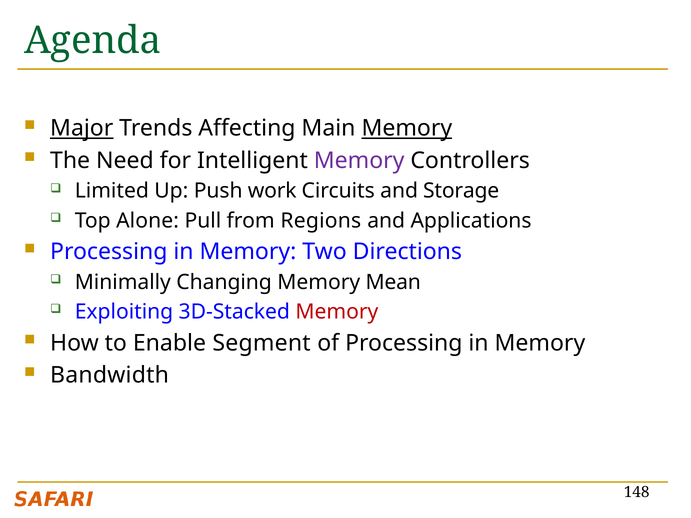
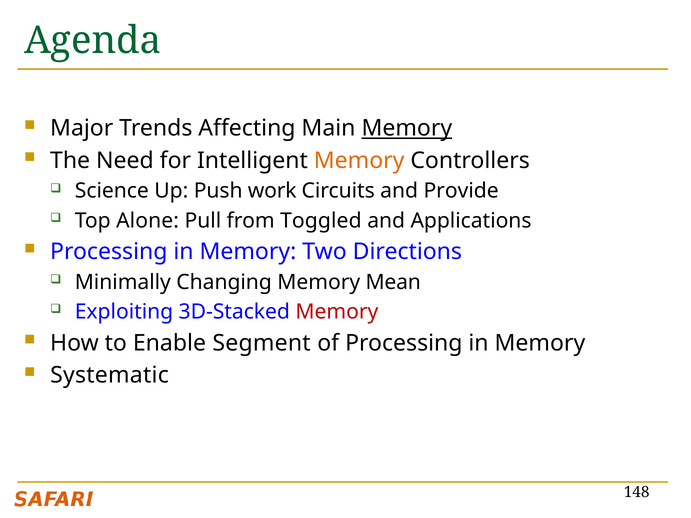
Major underline: present -> none
Memory at (359, 161) colour: purple -> orange
Limited: Limited -> Science
Storage: Storage -> Provide
Regions: Regions -> Toggled
Bandwidth: Bandwidth -> Systematic
